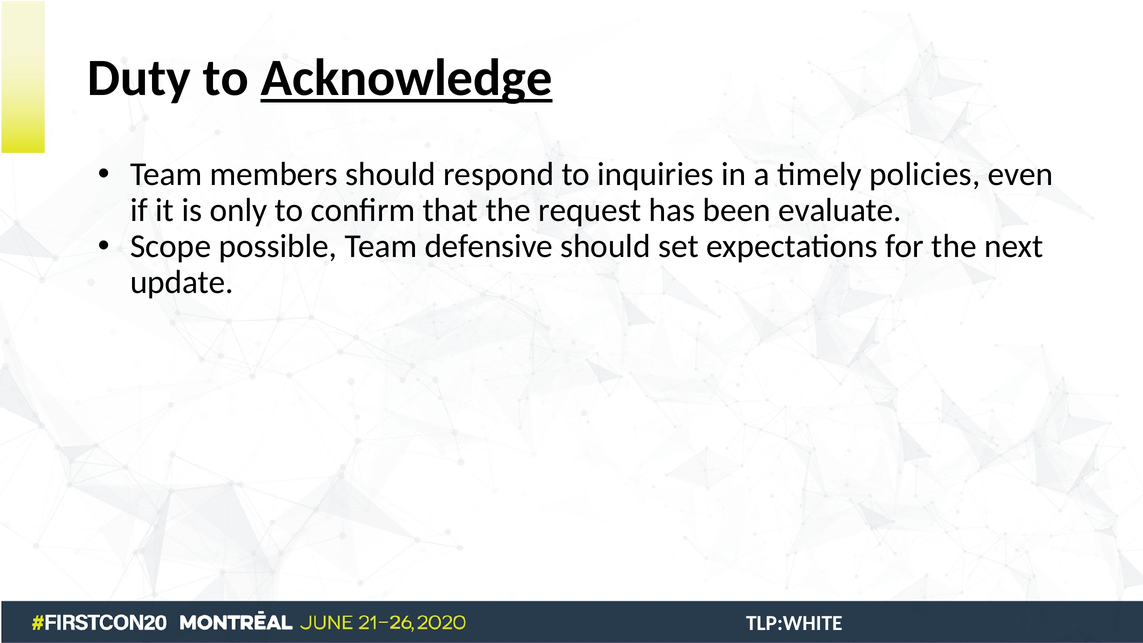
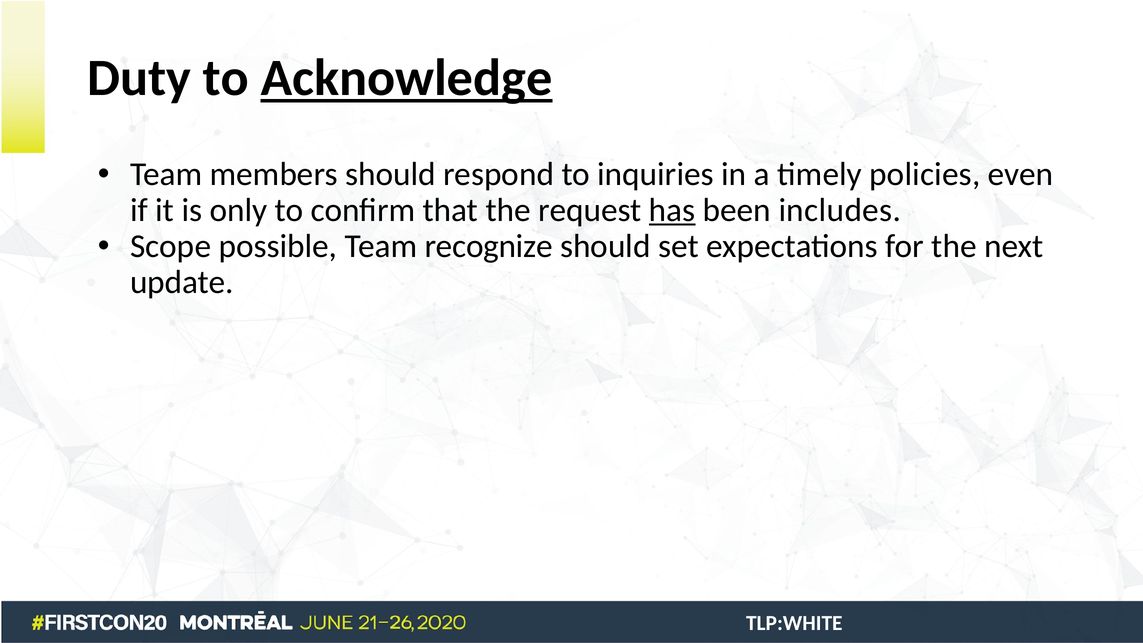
has underline: none -> present
evaluate: evaluate -> includes
defensive: defensive -> recognize
